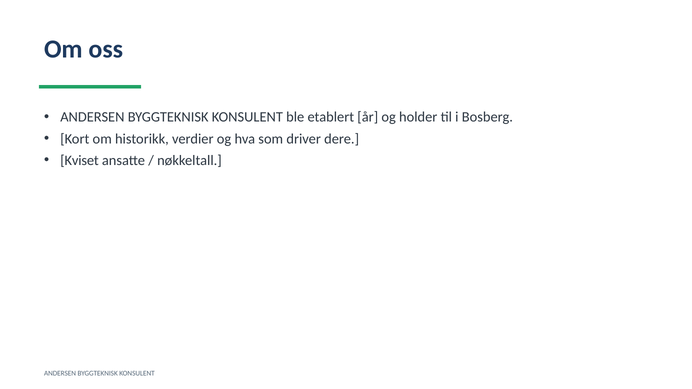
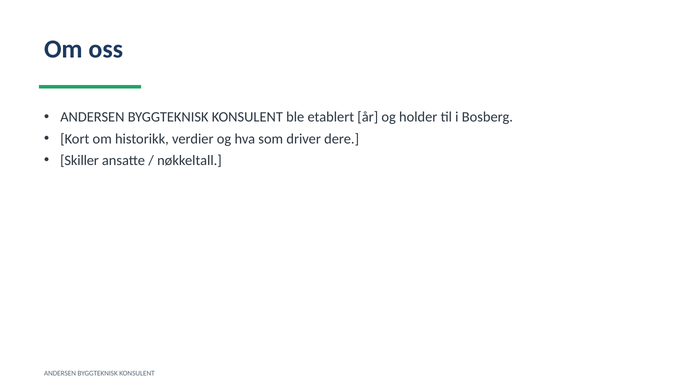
Kviset: Kviset -> Skiller
